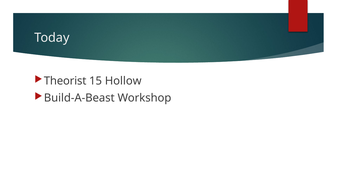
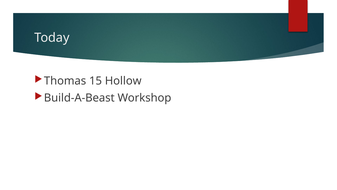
Theorist: Theorist -> Thomas
